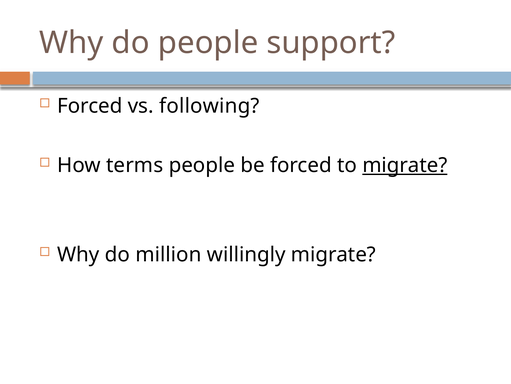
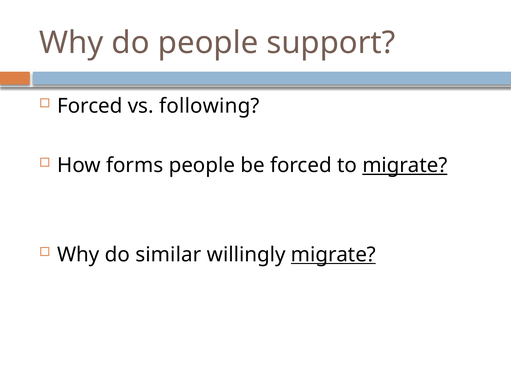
terms: terms -> forms
million: million -> similar
migrate at (333, 254) underline: none -> present
